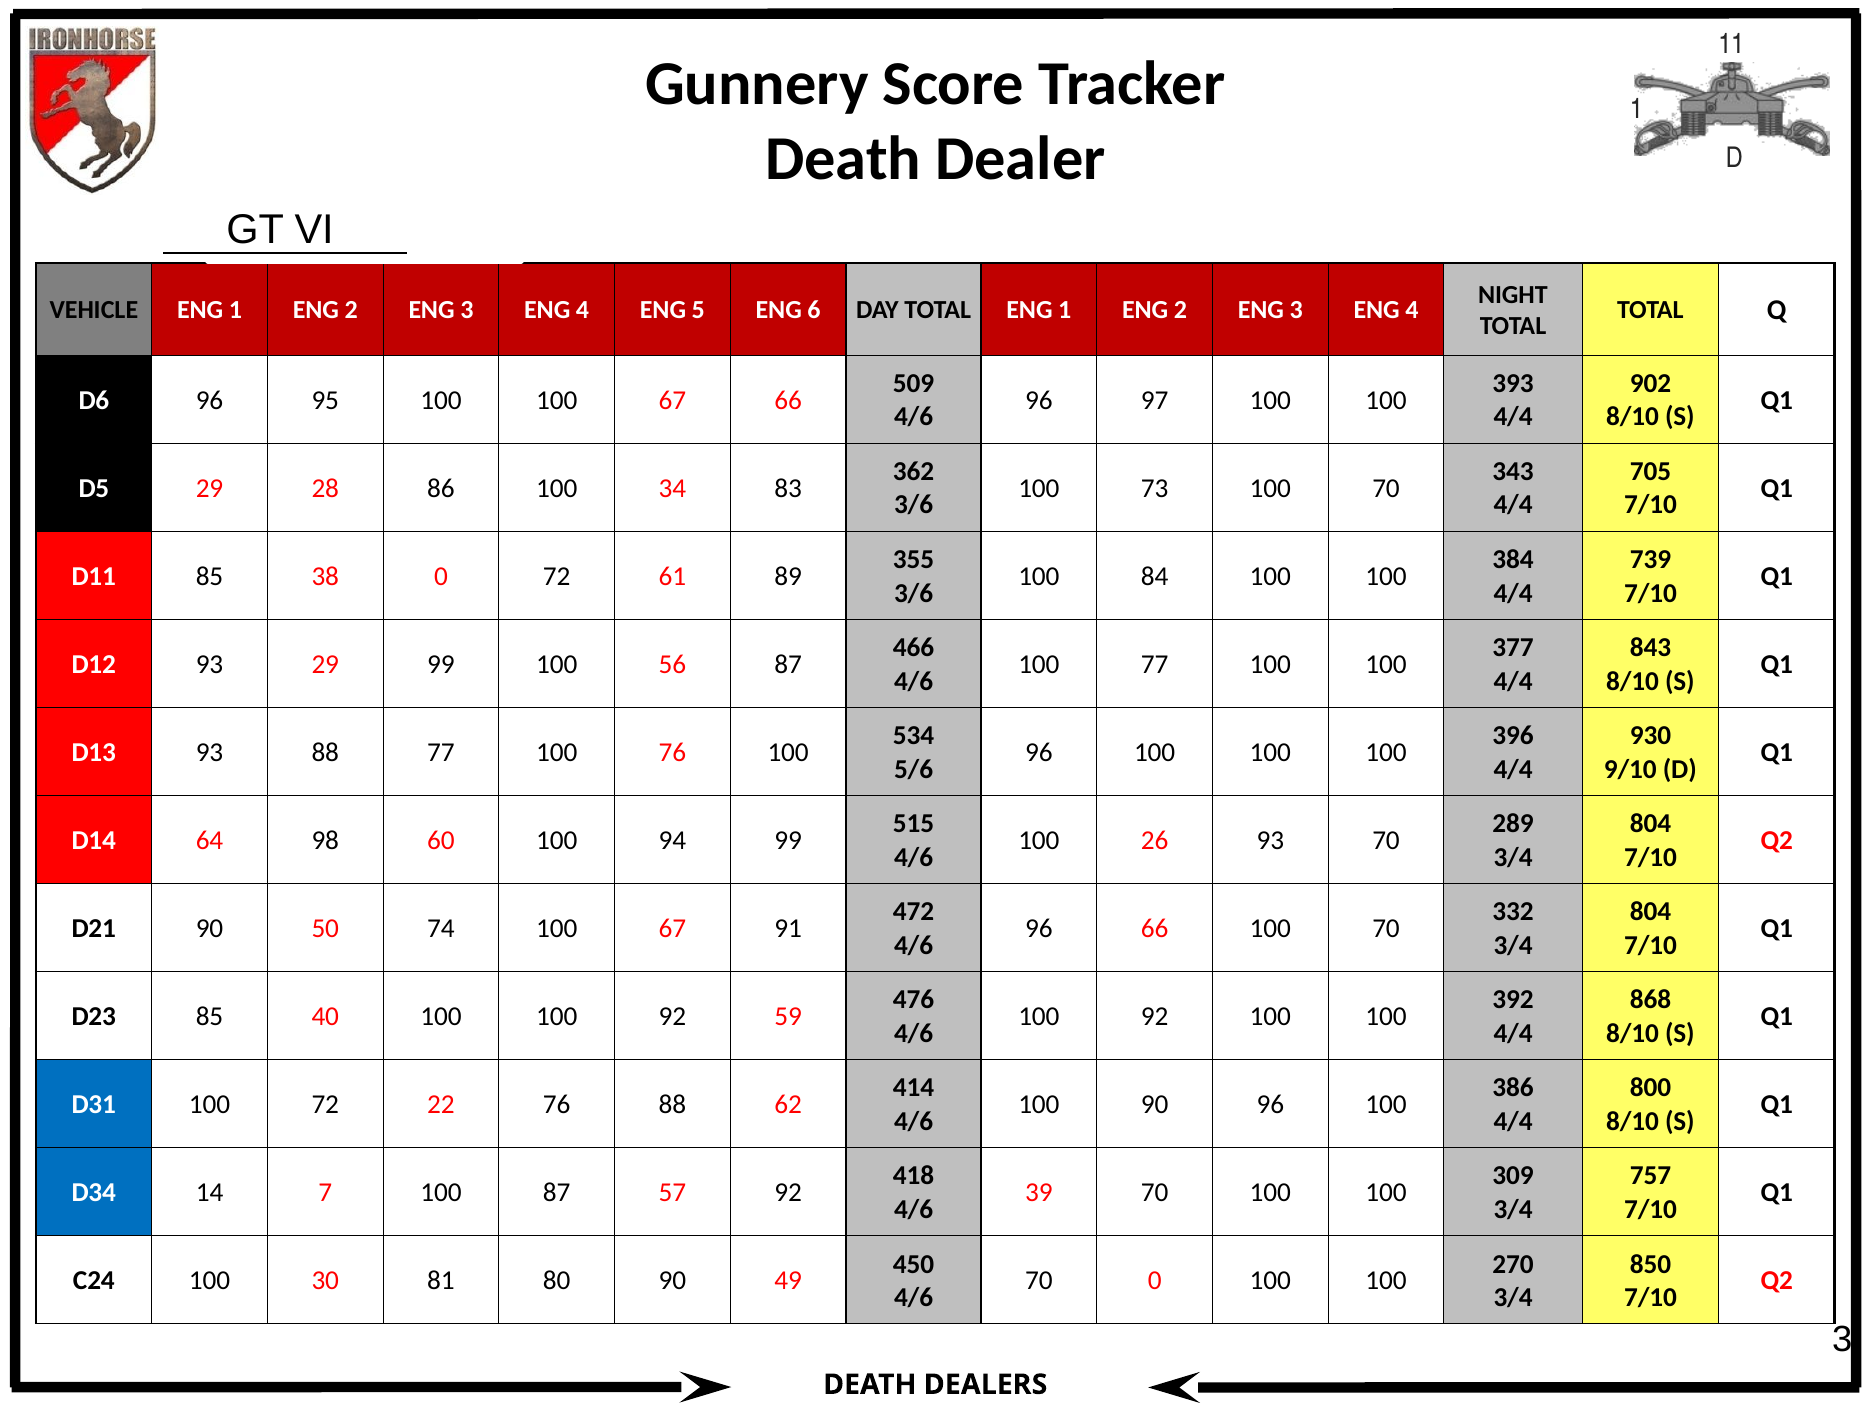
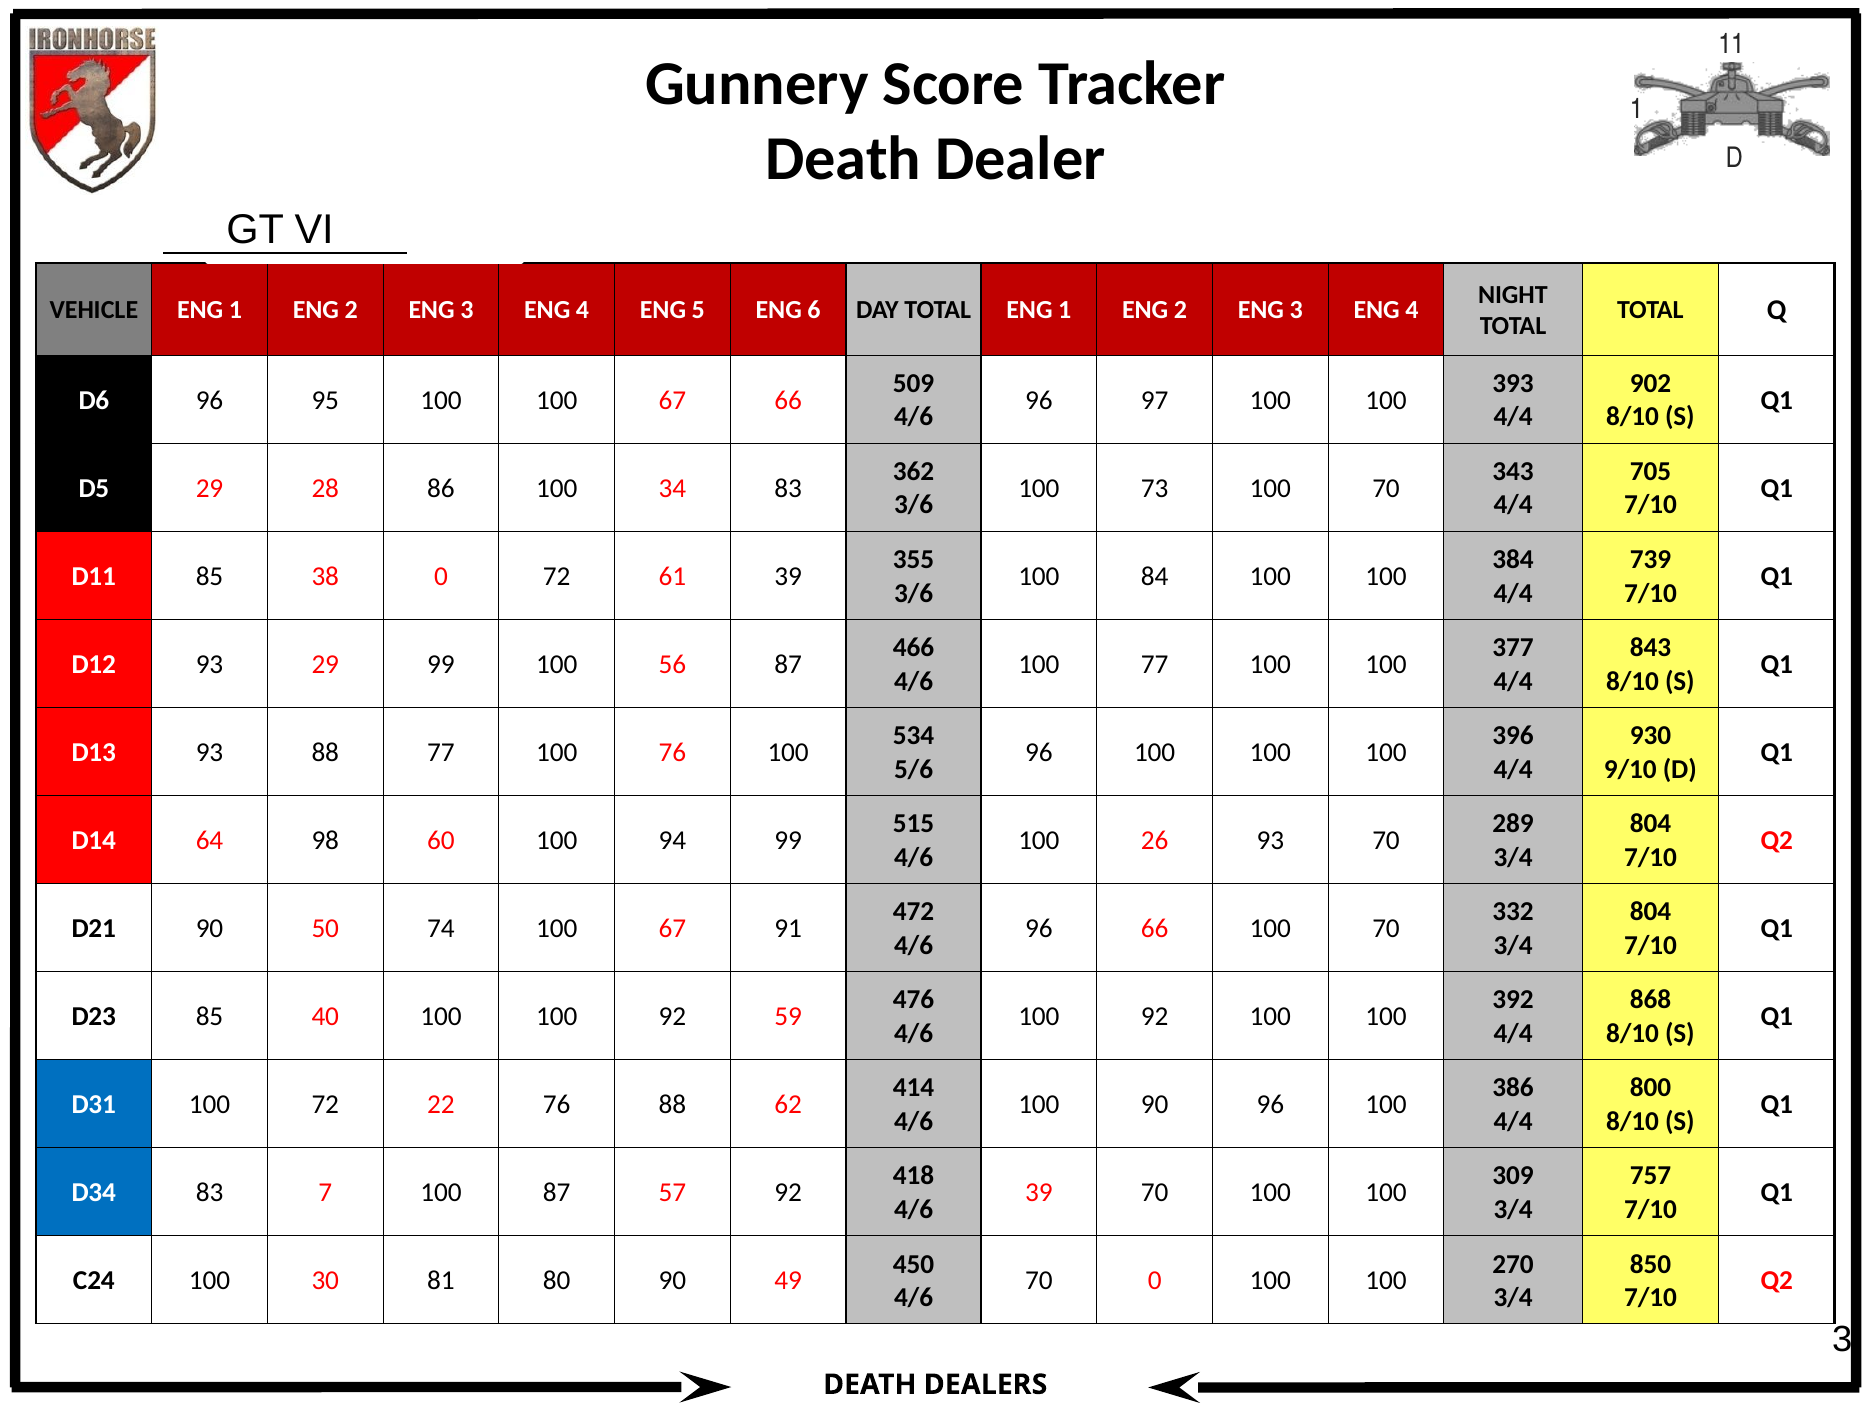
61 89: 89 -> 39
D34 14: 14 -> 83
